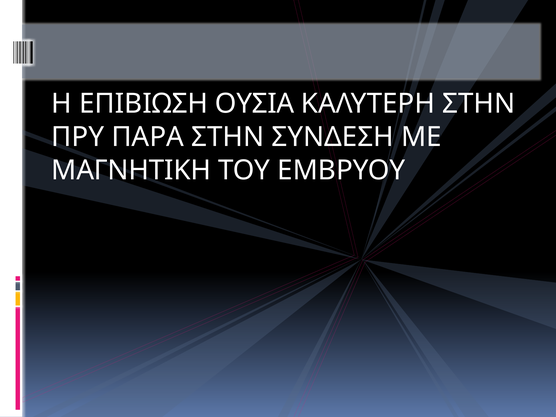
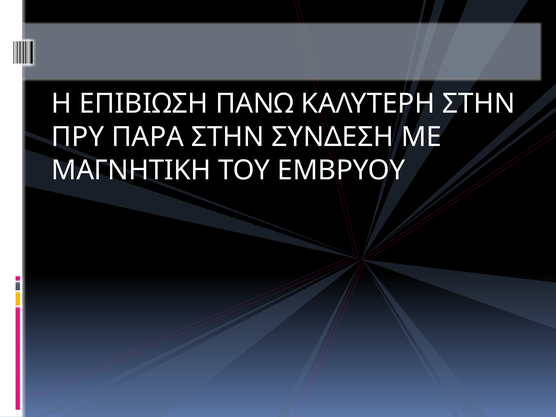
ΟΥΣΙΑ: ΟΥΣΙΑ -> ΠΑΝΩ
